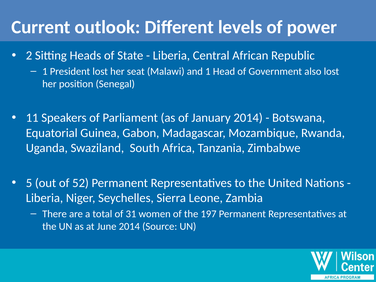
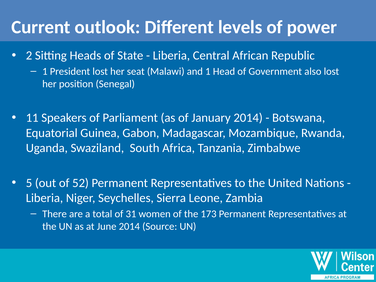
197: 197 -> 173
